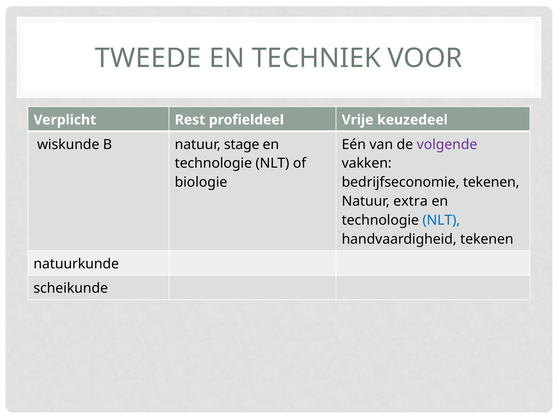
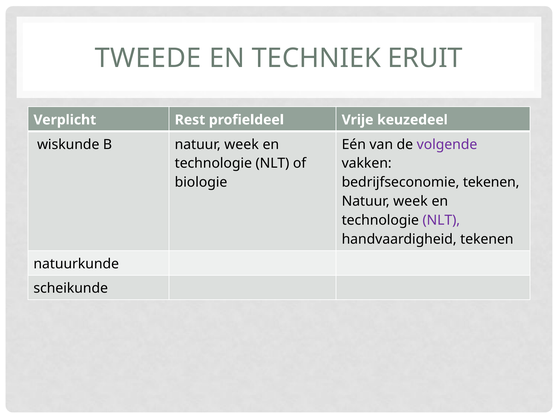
VOOR: VOOR -> ERUIT
B natuur stage: stage -> week
extra at (410, 202): extra -> week
NLT at (441, 221) colour: blue -> purple
